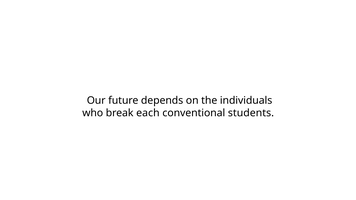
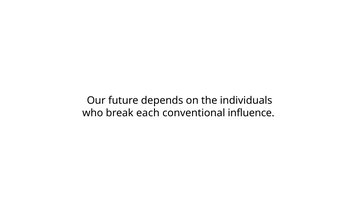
students: students -> influence
